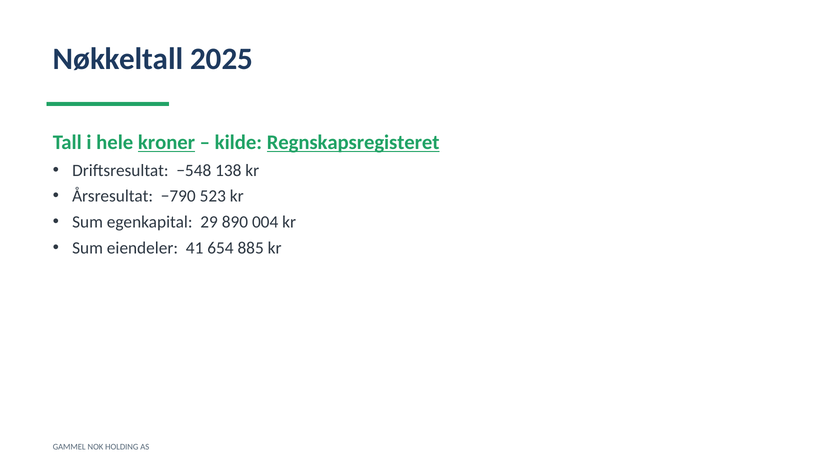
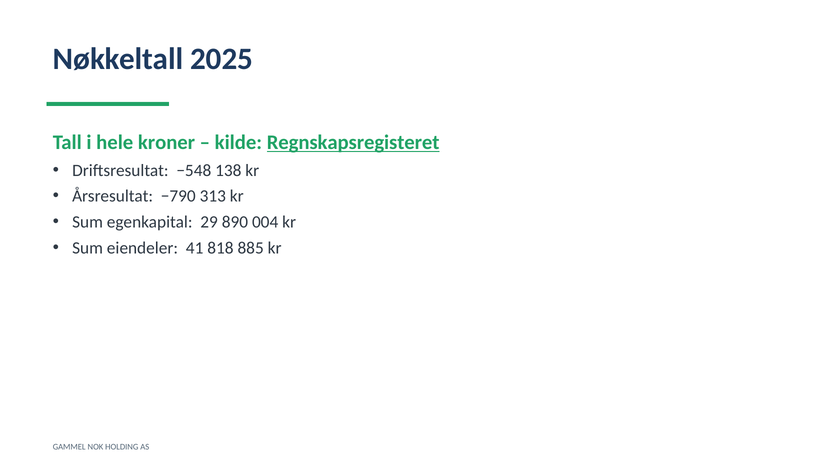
kroner underline: present -> none
523: 523 -> 313
654: 654 -> 818
